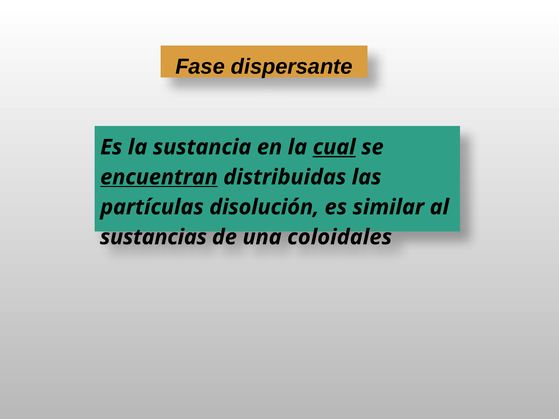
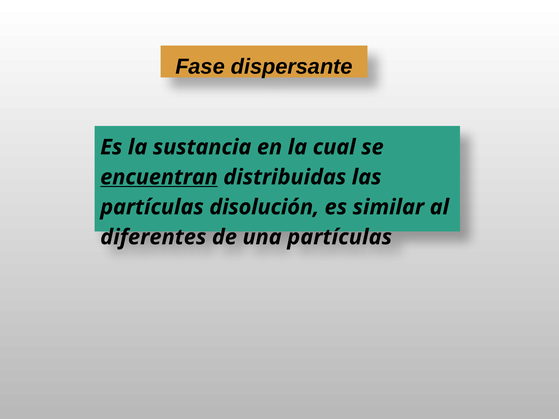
cual underline: present -> none
sustancias: sustancias -> diferentes
una coloidales: coloidales -> partículas
